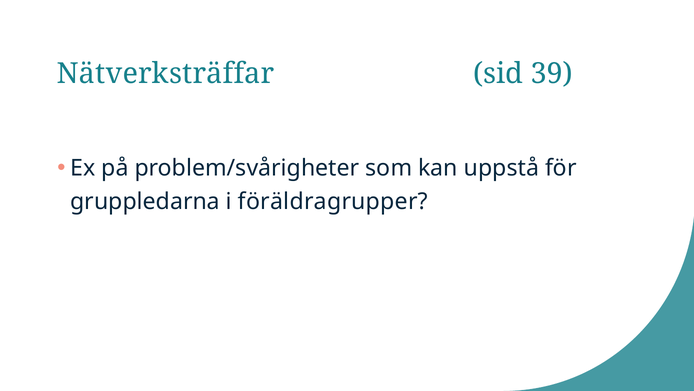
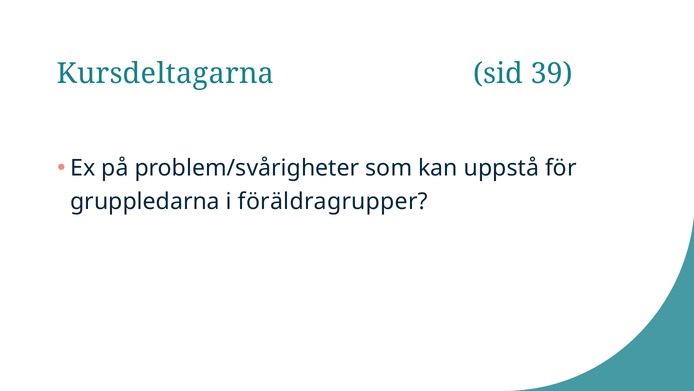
Nätverksträffar: Nätverksträffar -> Kursdeltagarna
